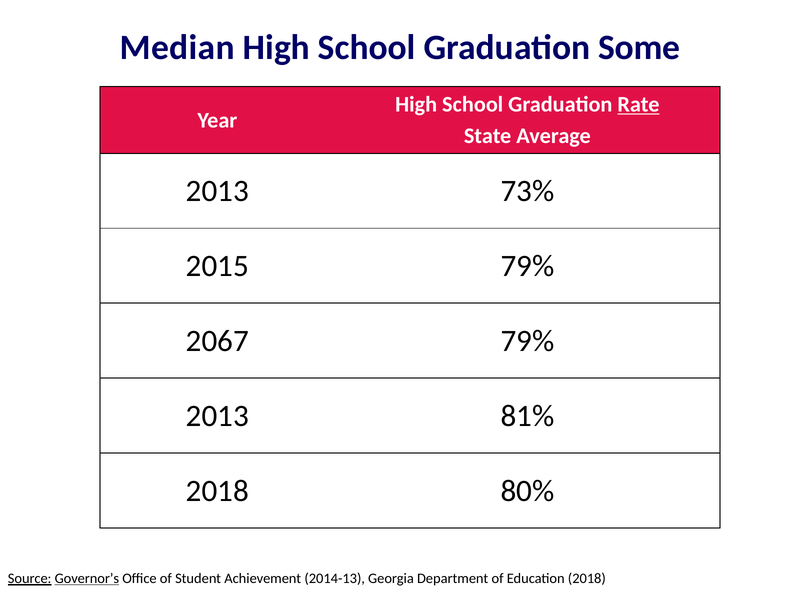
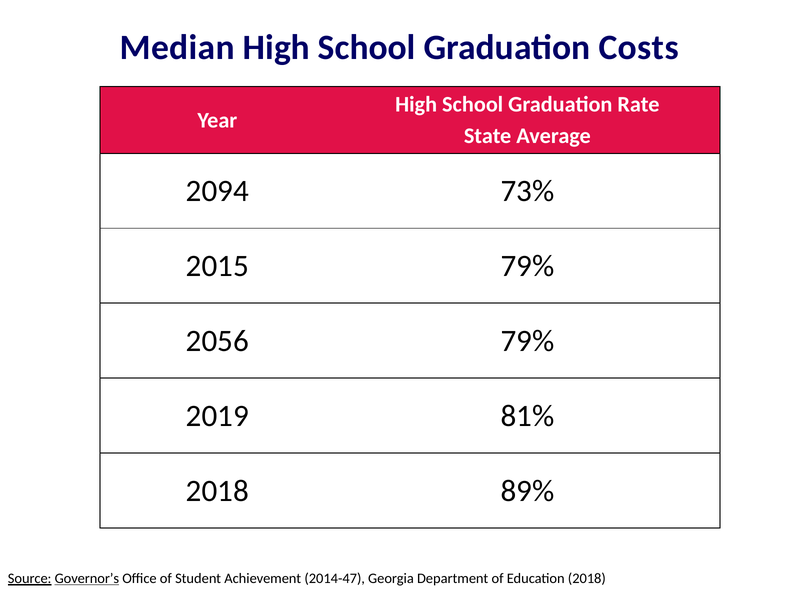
Some: Some -> Costs
Rate underline: present -> none
2013 at (217, 191): 2013 -> 2094
2067: 2067 -> 2056
2013 at (217, 416): 2013 -> 2019
80%: 80% -> 89%
2014-13: 2014-13 -> 2014-47
